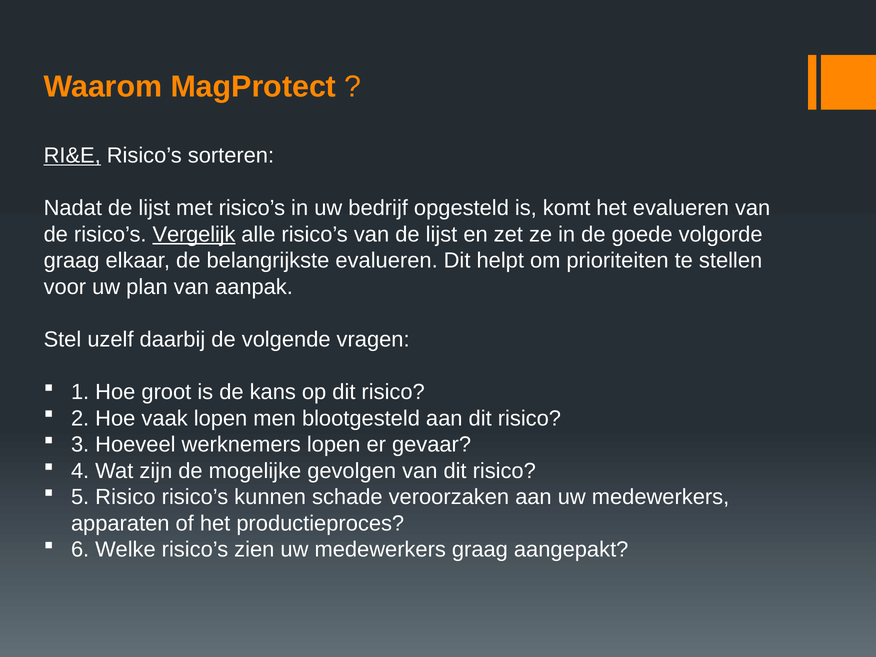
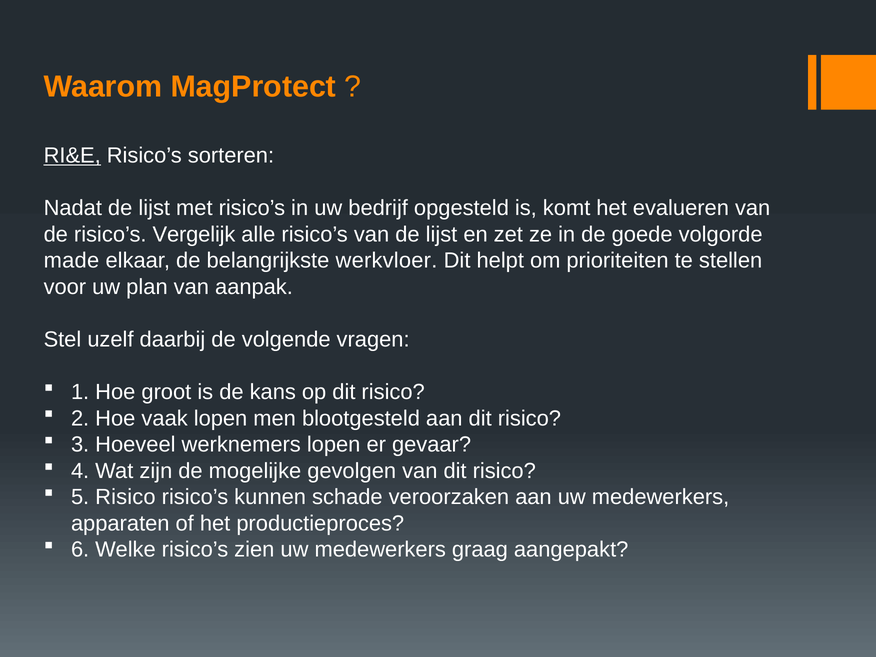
Vergelijk underline: present -> none
graag at (72, 261): graag -> made
belangrijkste evalueren: evalueren -> werkvloer
